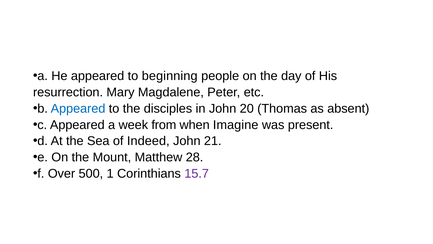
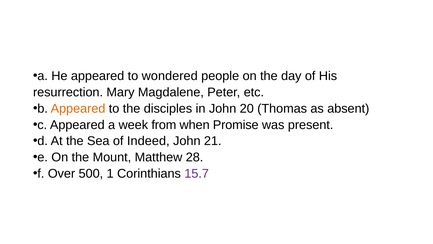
beginning: beginning -> wondered
Appeared at (78, 108) colour: blue -> orange
Imagine: Imagine -> Promise
